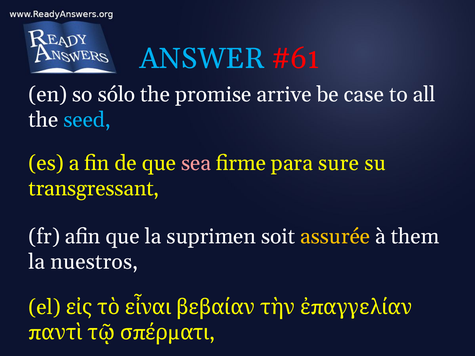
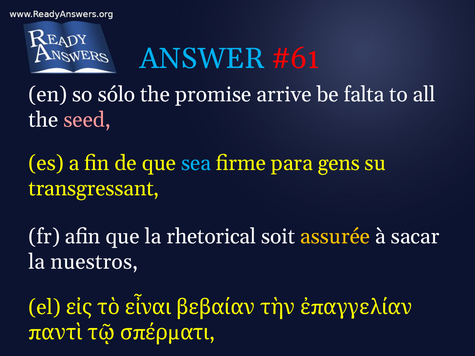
case: case -> falta
seed colour: light blue -> pink
sea colour: pink -> light blue
sure: sure -> gens
suprimen: suprimen -> rhetorical
them: them -> sacar
